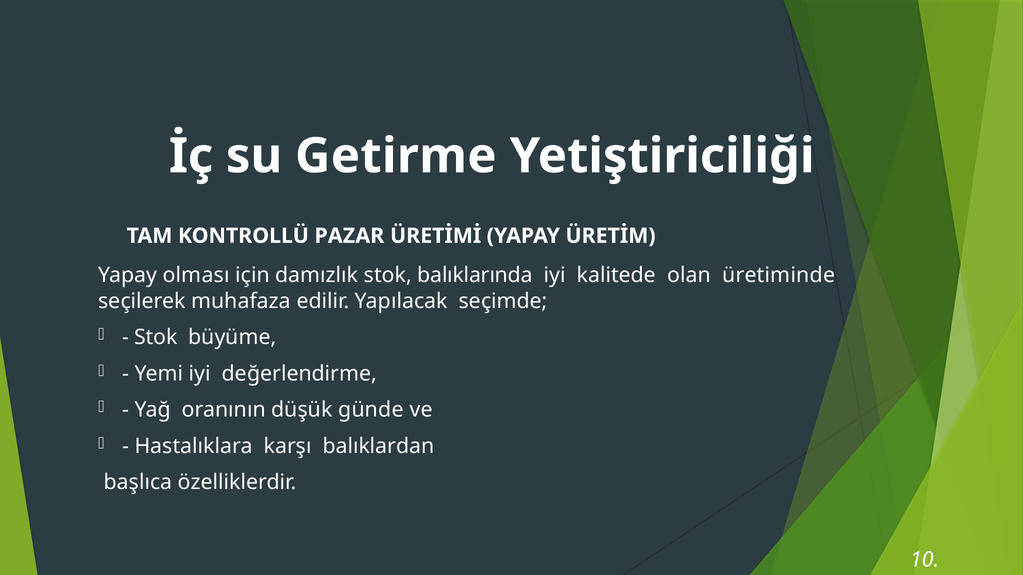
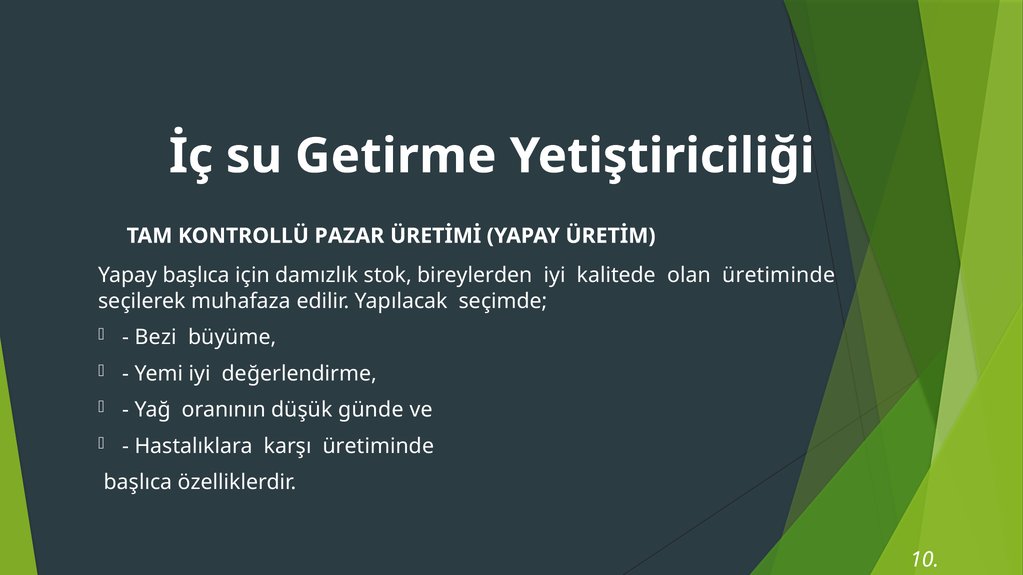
Yapay olması: olması -> başlıca
balıklarında: balıklarında -> bireylerden
Stok at (156, 338): Stok -> Bezi
karşı balıklardan: balıklardan -> üretiminde
